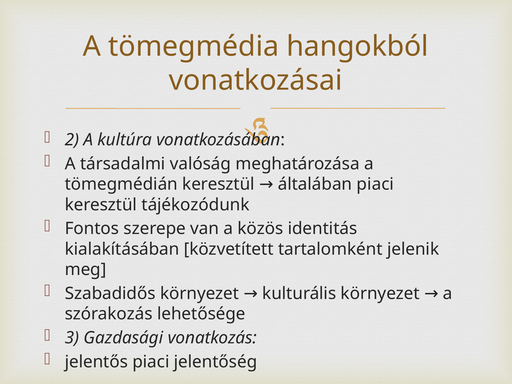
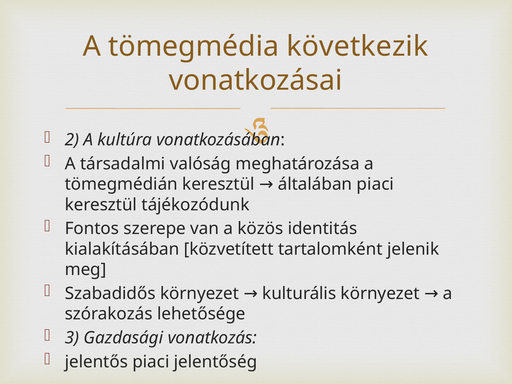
hangokból: hangokból -> következik
